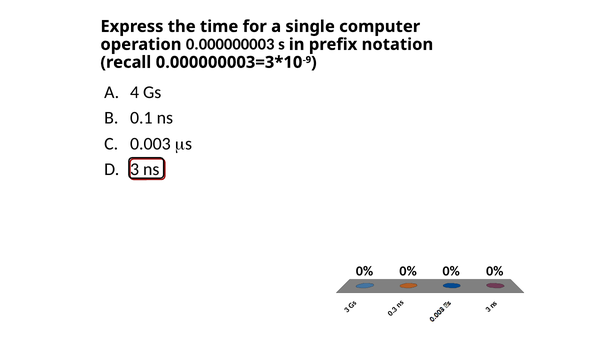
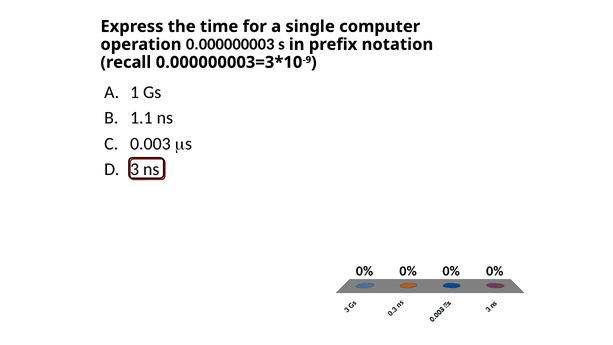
4: 4 -> 1
0.1: 0.1 -> 1.1
